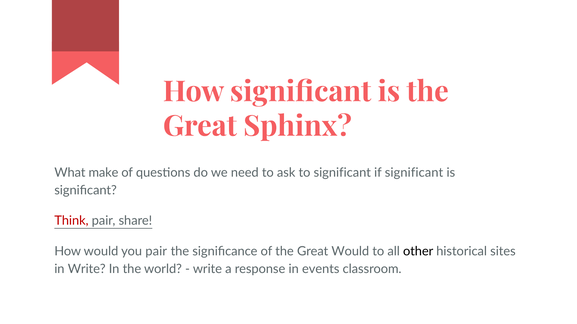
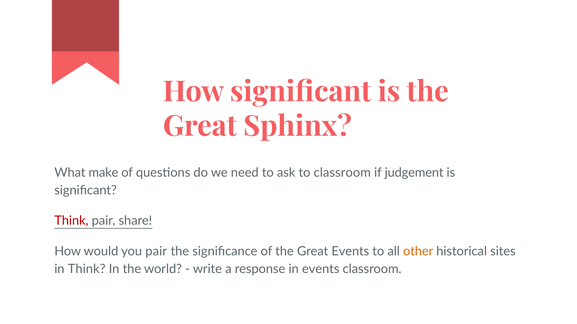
to significant: significant -> classroom
if significant: significant -> judgement
Great Would: Would -> Events
other colour: black -> orange
in Write: Write -> Think
